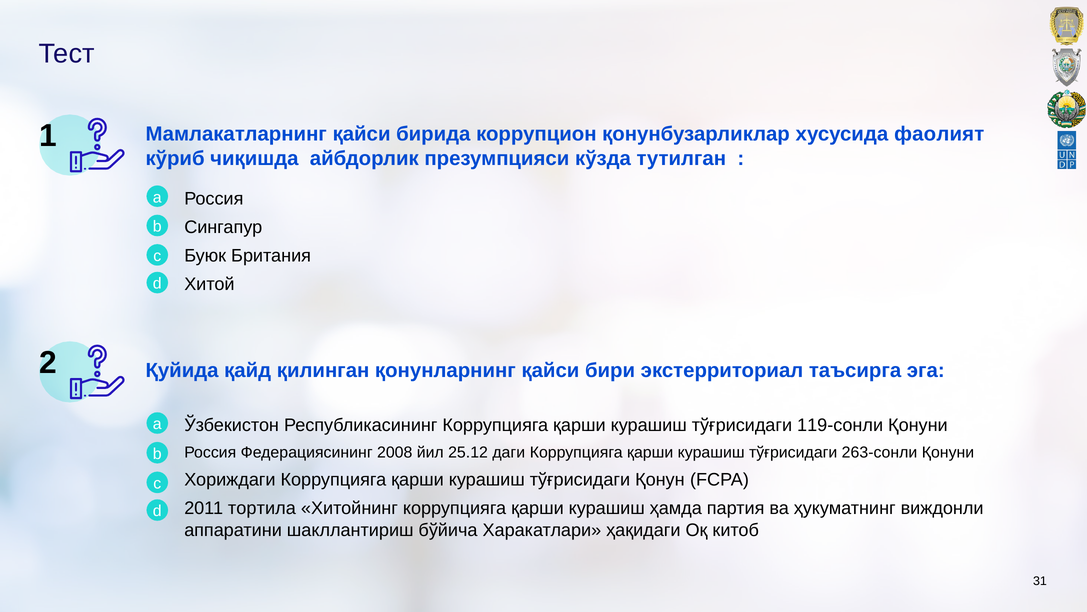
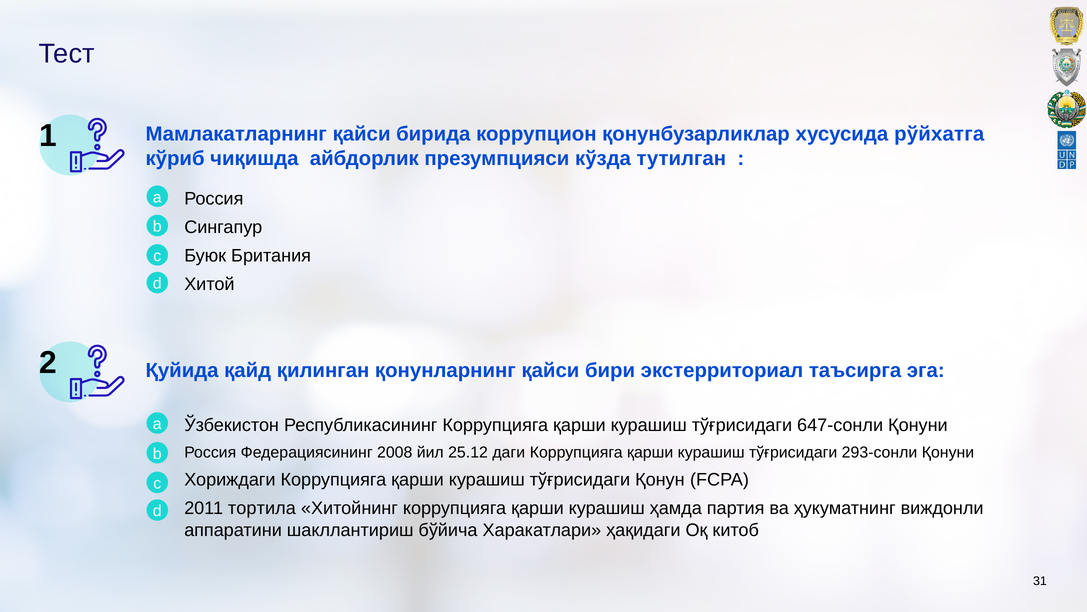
фаолият: фаолият -> рўйхатга
119-сонли: 119-сонли -> 647-сонли
263-сонли: 263-сонли -> 293-сонли
